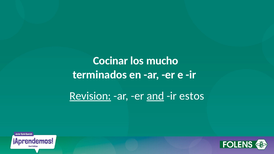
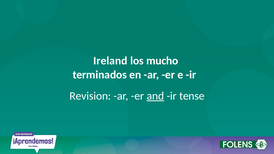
Cocinar: Cocinar -> Ireland
Revision underline: present -> none
estos: estos -> tense
